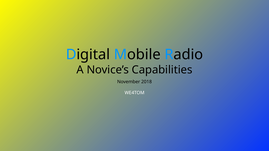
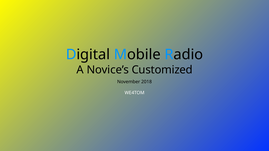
Capabilities: Capabilities -> Customized
